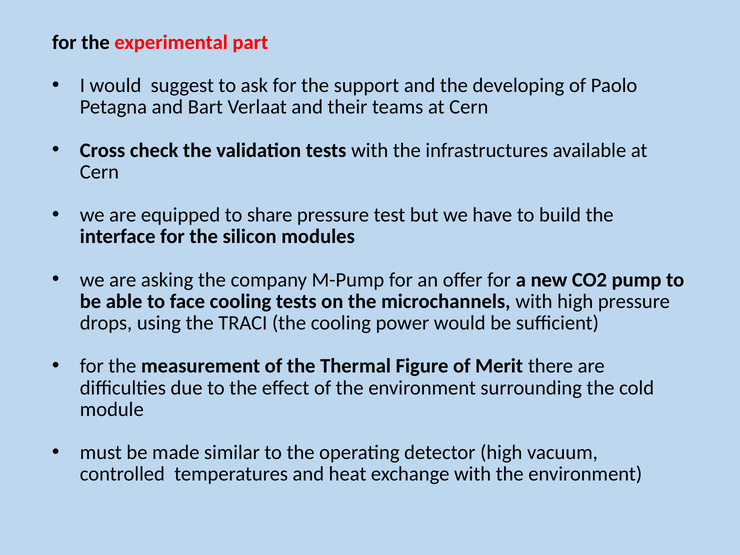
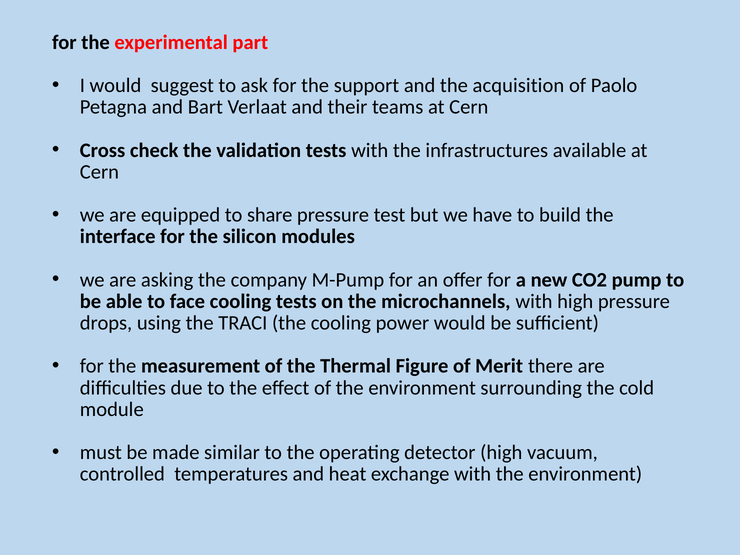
developing: developing -> acquisition
